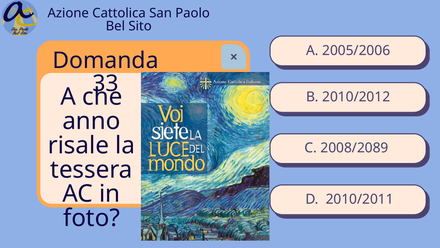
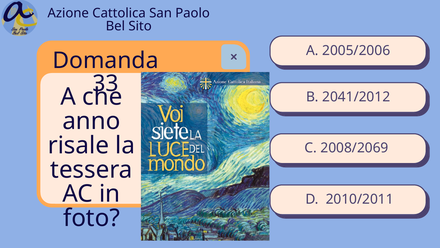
2010/2012: 2010/2012 -> 2041/2012
2008/2089: 2008/2089 -> 2008/2069
